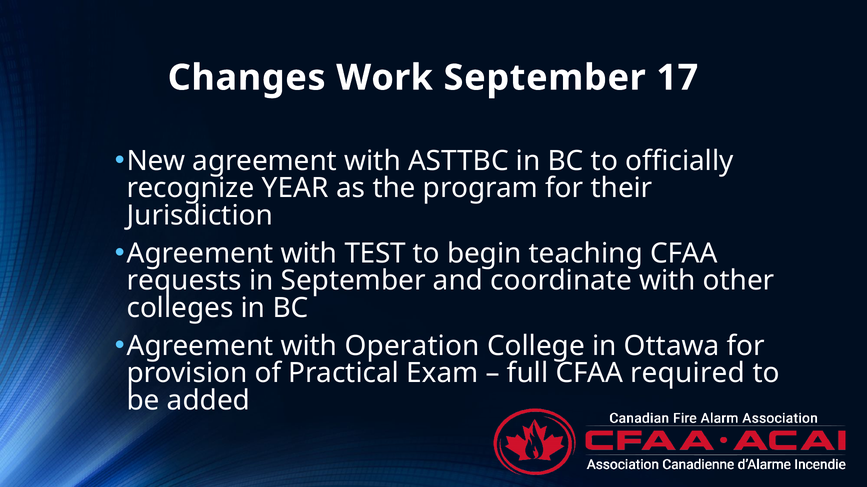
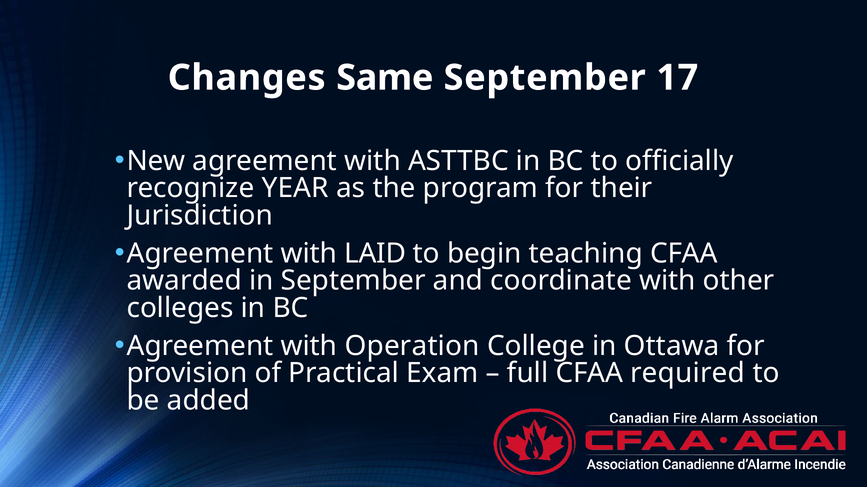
Work: Work -> Same
TEST: TEST -> LAID
requests: requests -> awarded
